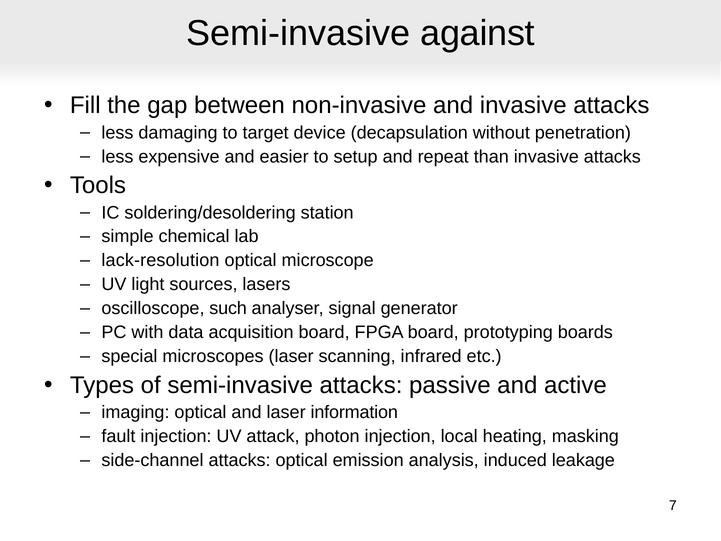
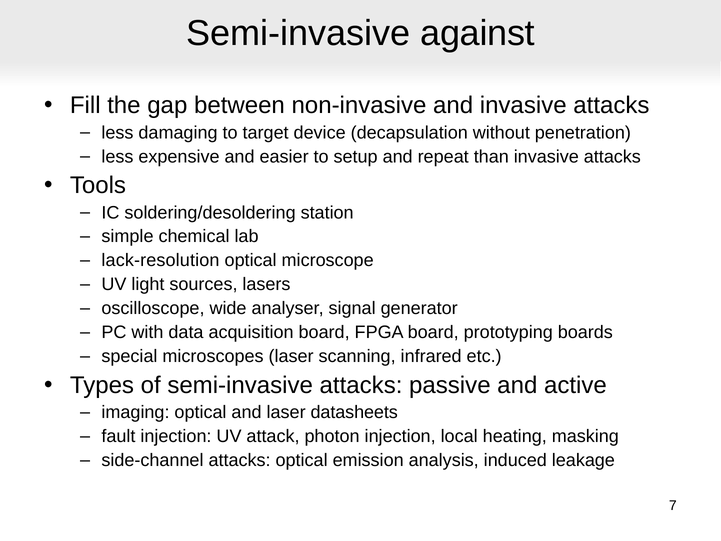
such: such -> wide
information: information -> datasheets
